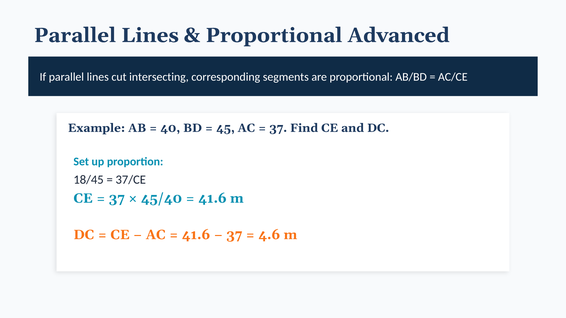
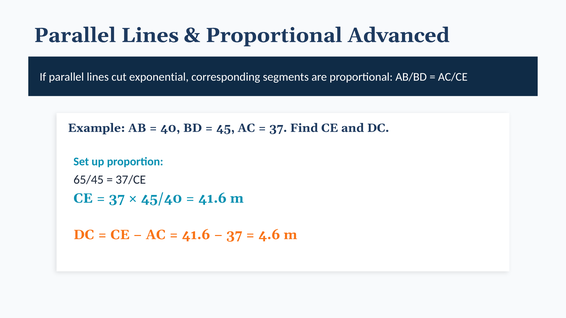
intersecting: intersecting -> exponential
18/45: 18/45 -> 65/45
